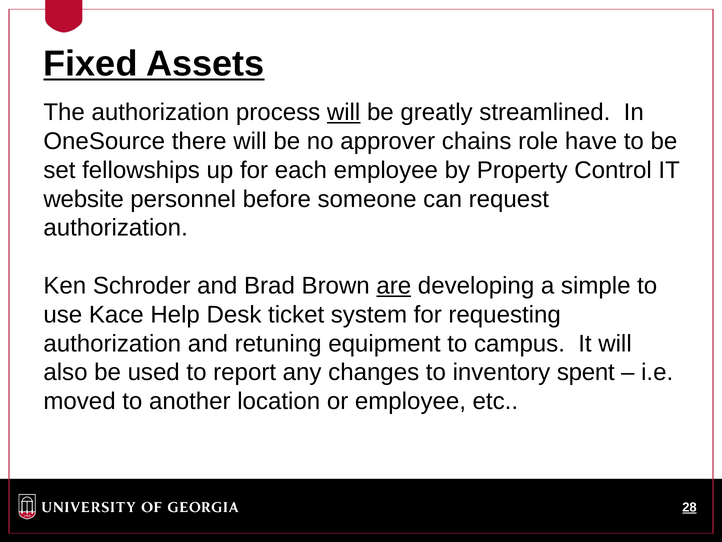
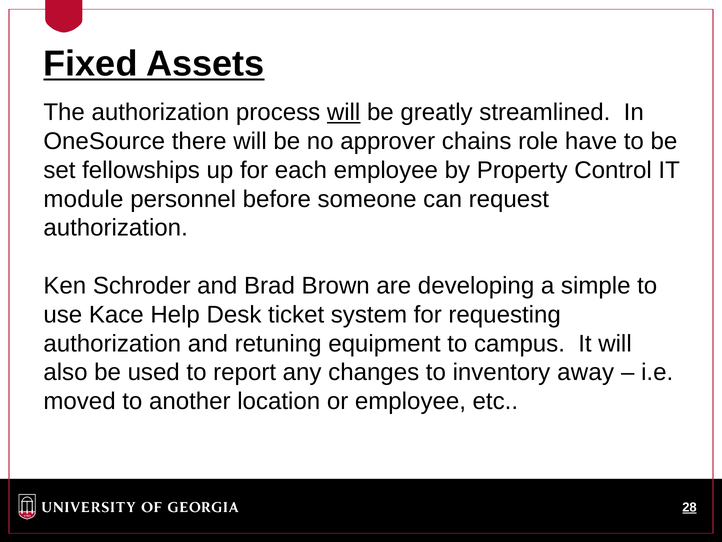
website: website -> module
are underline: present -> none
spent: spent -> away
